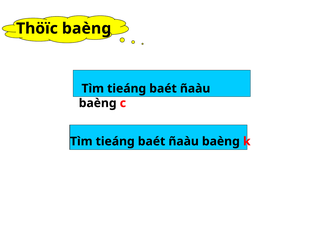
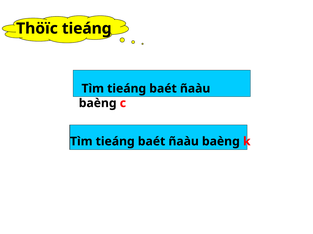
Thöïc baèng: baèng -> tieáng
